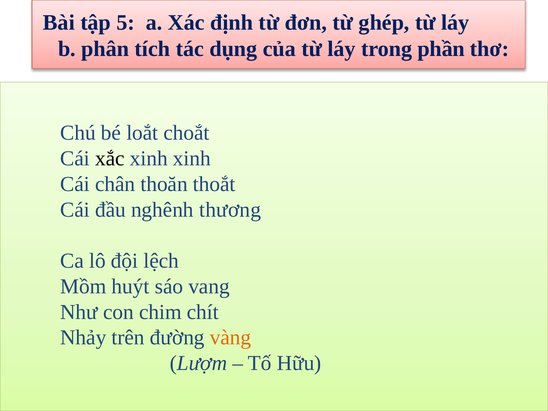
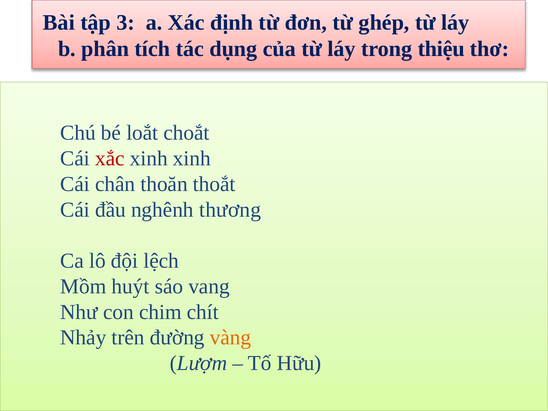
5: 5 -> 3
phần: phần -> thiệu
xắc colour: black -> red
